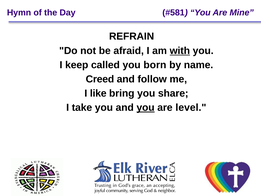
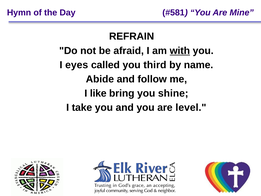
keep: keep -> eyes
born: born -> third
Creed: Creed -> Abide
share: share -> shine
you at (146, 107) underline: present -> none
